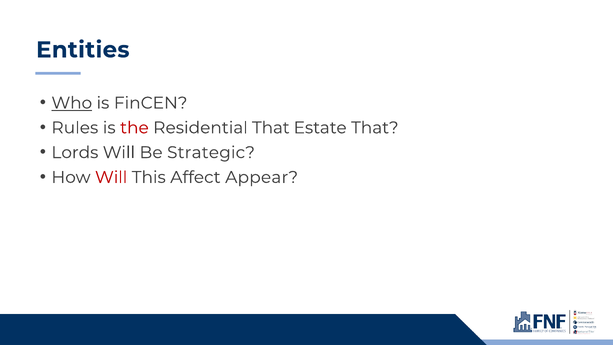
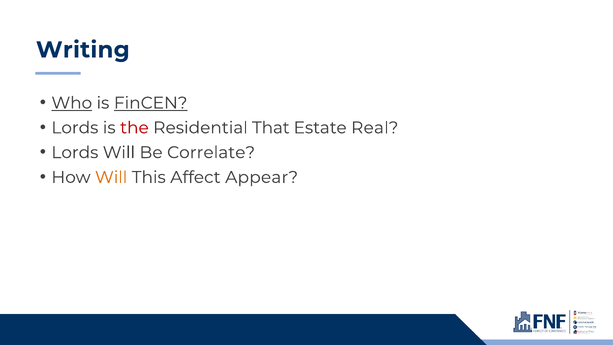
Entities: Entities -> Writing
FinCEN underline: none -> present
Rules at (75, 128): Rules -> Lords
Estate That: That -> Real
Strategic: Strategic -> Correlate
Will at (111, 177) colour: red -> orange
